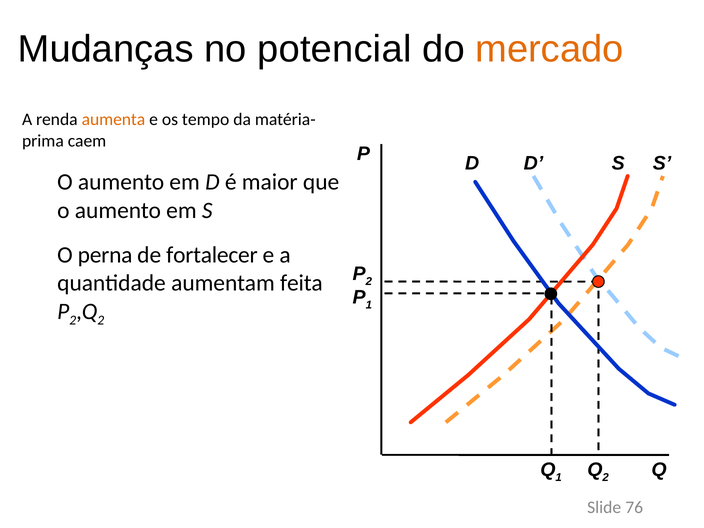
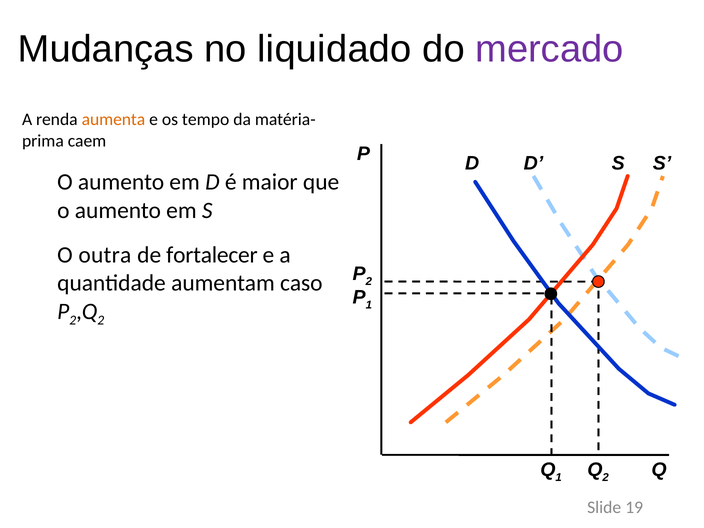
potencial: potencial -> liquidado
mercado colour: orange -> purple
perna: perna -> outra
feita: feita -> caso
76: 76 -> 19
